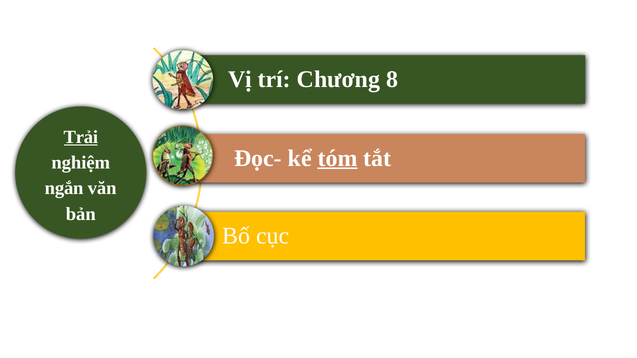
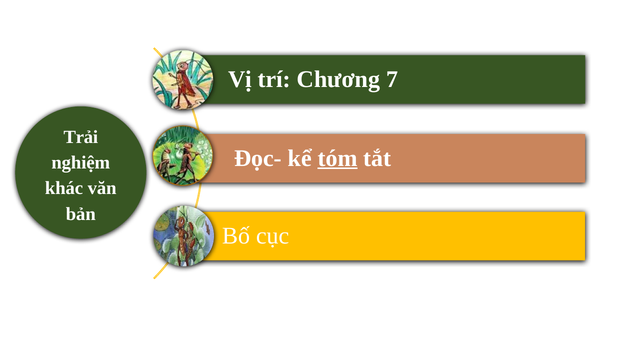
8: 8 -> 7
Trải underline: present -> none
ngắn: ngắn -> khác
